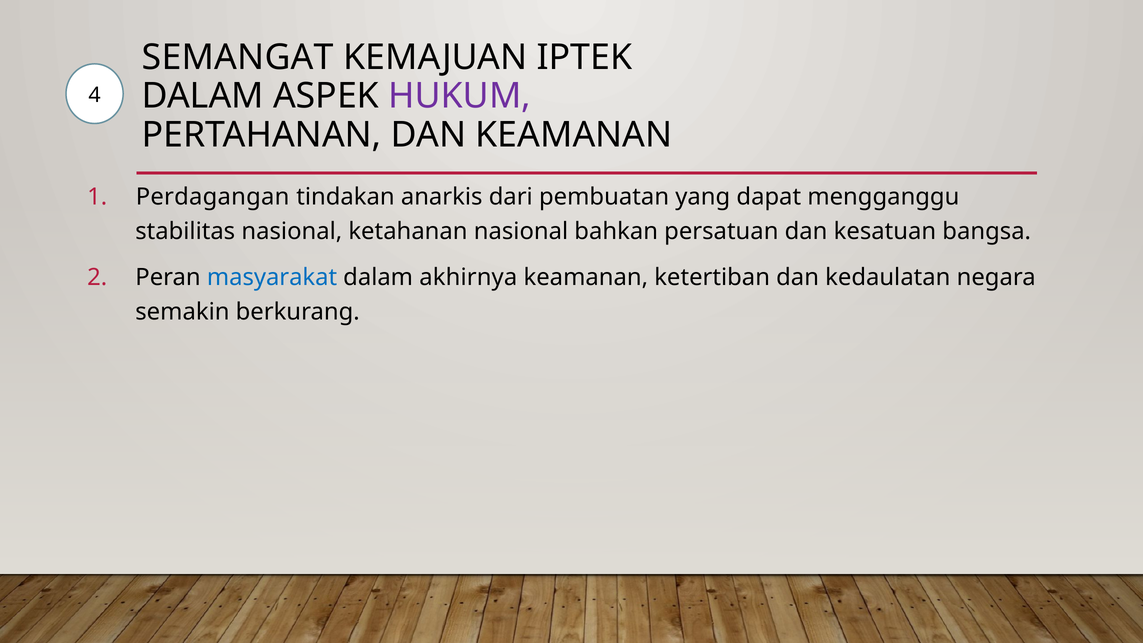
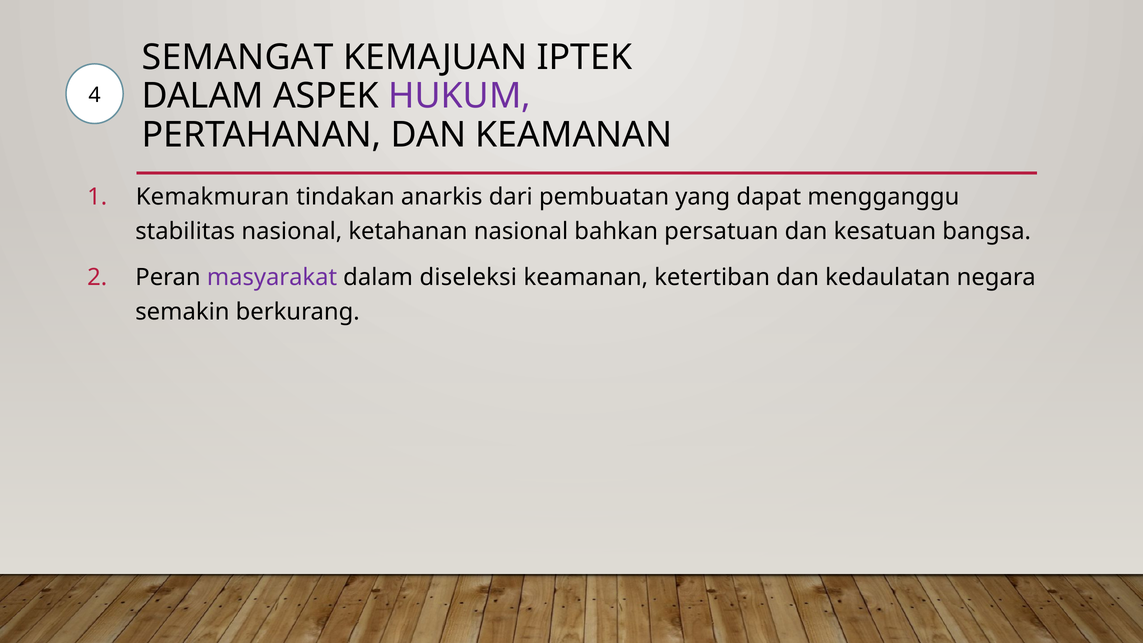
Perdagangan: Perdagangan -> Kemakmuran
masyarakat colour: blue -> purple
akhirnya: akhirnya -> diseleksi
